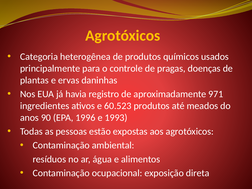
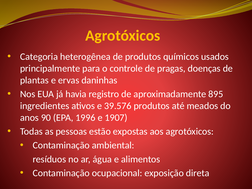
971: 971 -> 895
60.523: 60.523 -> 39.576
1993: 1993 -> 1907
